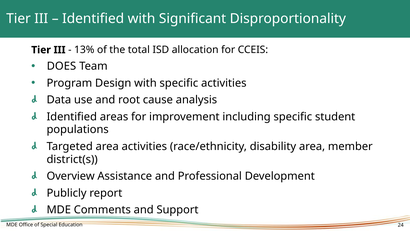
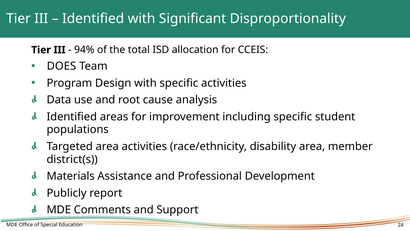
13%: 13% -> 94%
Overview: Overview -> Materials
